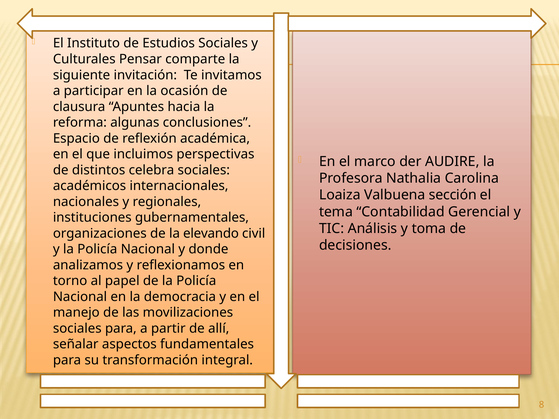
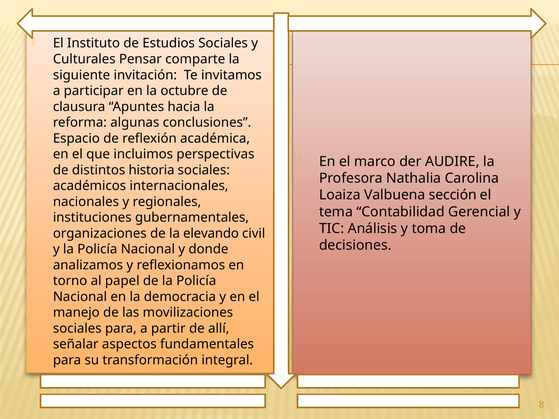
ocasión: ocasión -> octubre
celebra: celebra -> historia
